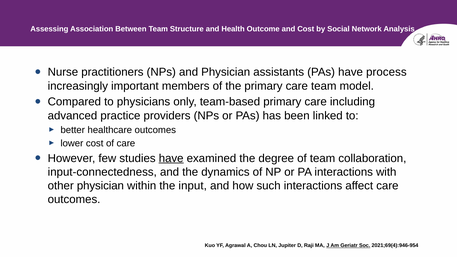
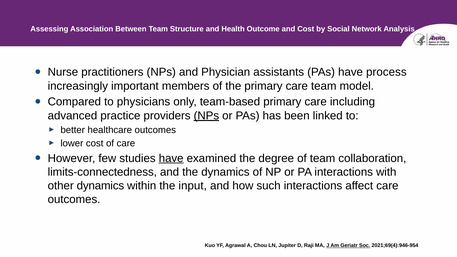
NPs at (206, 116) underline: none -> present
input-connectedness: input-connectedness -> limits-connectedness
other physician: physician -> dynamics
